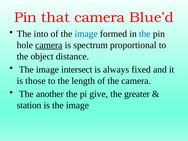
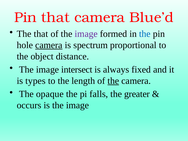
The into: into -> that
image at (86, 34) colour: blue -> purple
those: those -> types
the at (113, 81) underline: none -> present
another: another -> opaque
give: give -> falls
station: station -> occurs
